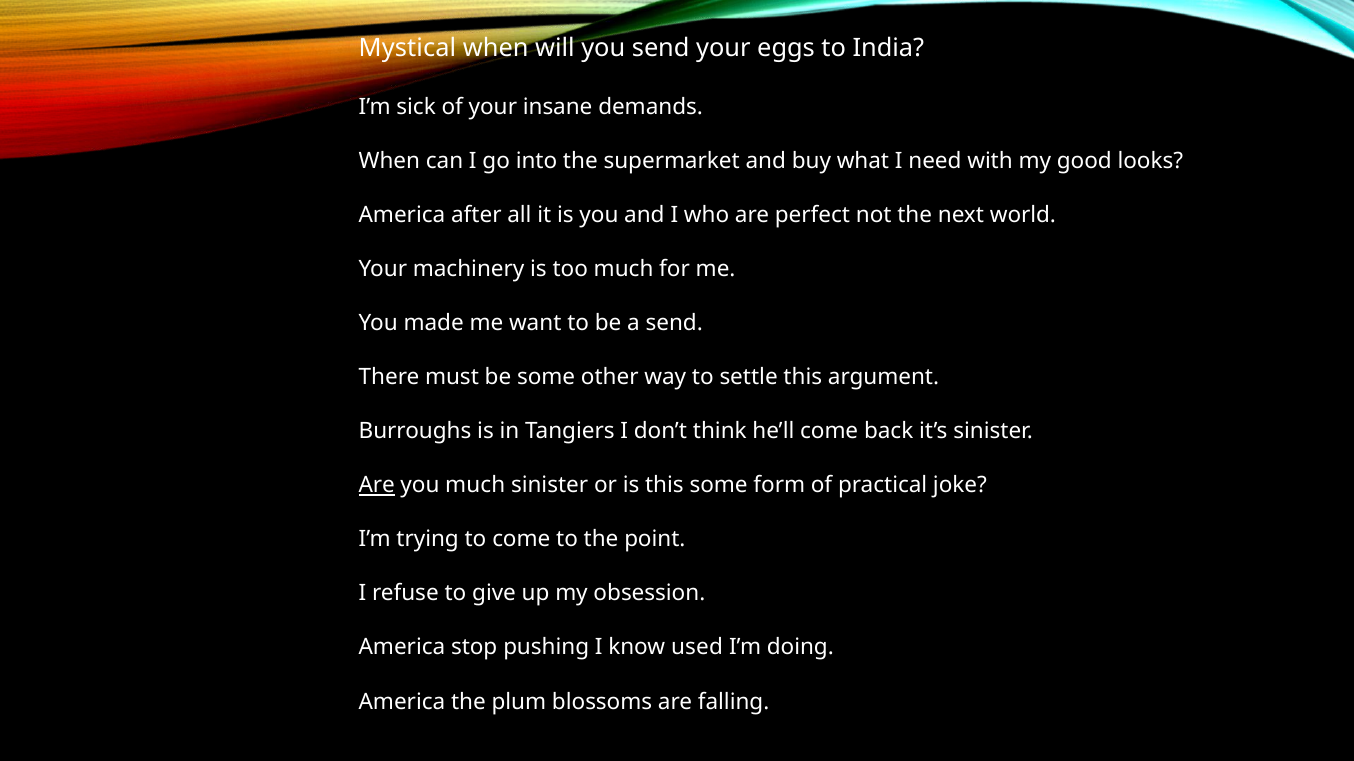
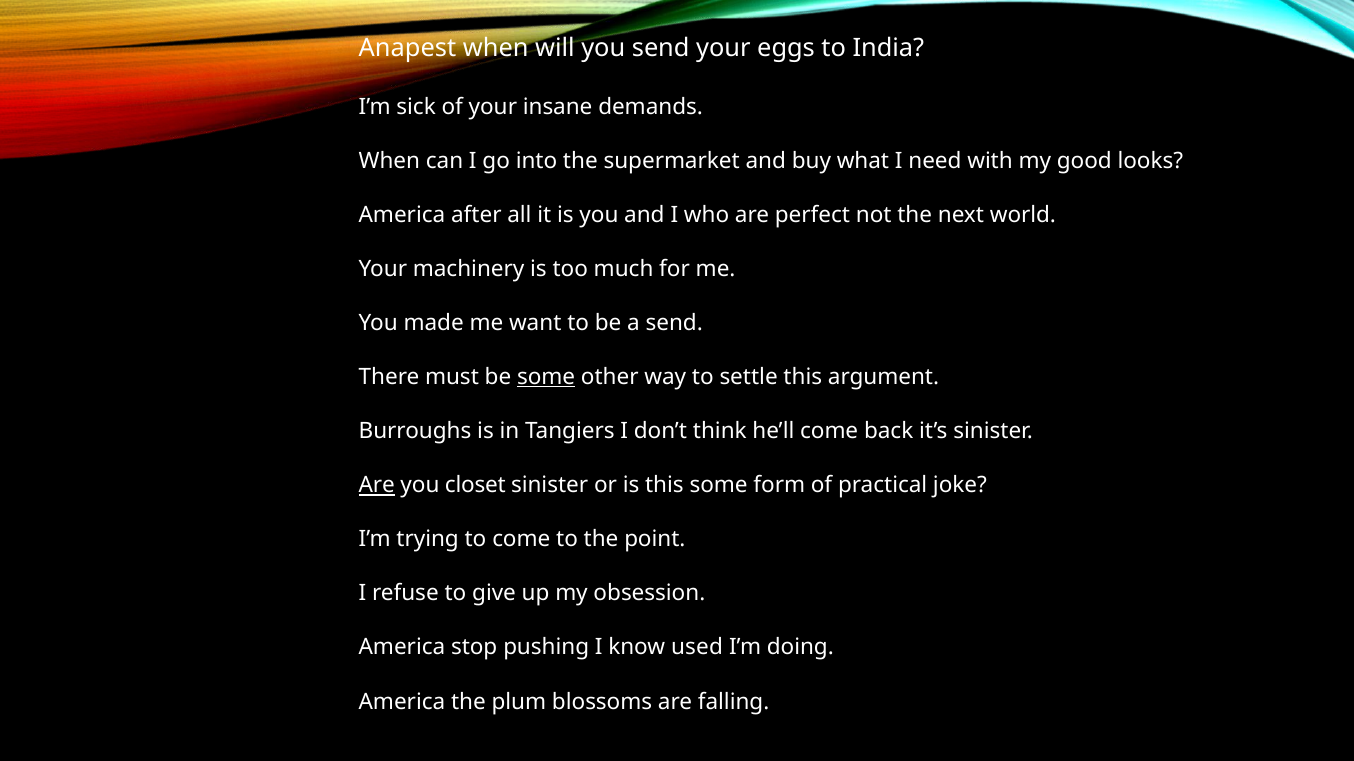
Mystical: Mystical -> Anapest
some at (546, 377) underline: none -> present
you much: much -> closet
